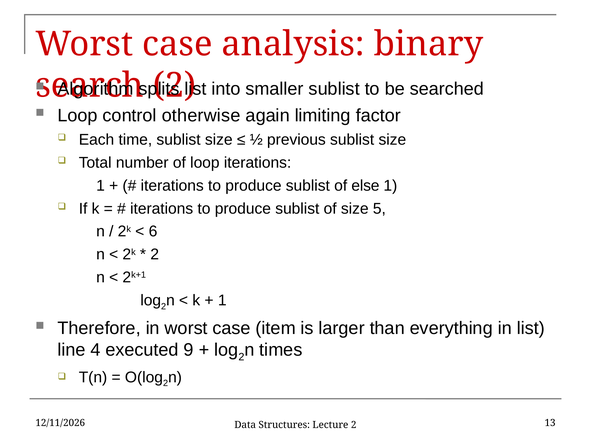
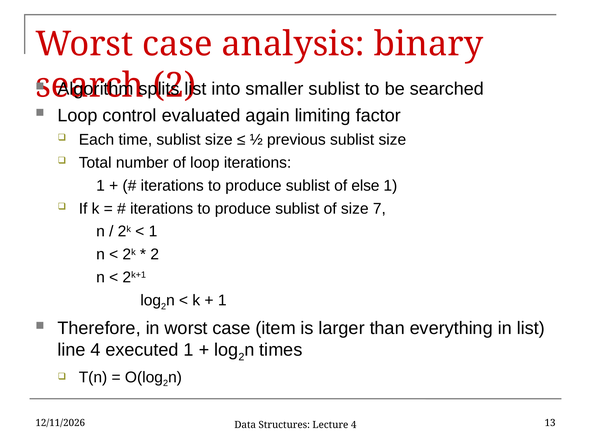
otherwise: otherwise -> evaluated
5: 5 -> 7
6 at (153, 232): 6 -> 1
executed 9: 9 -> 1
Lecture 2: 2 -> 4
